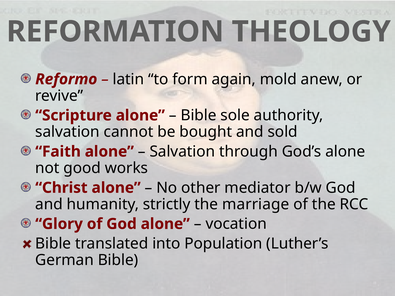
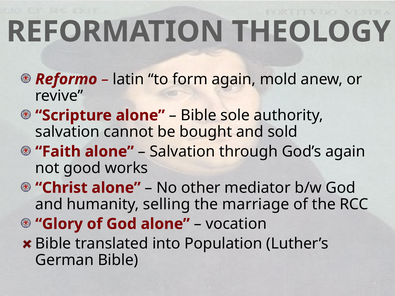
God’s alone: alone -> again
strictly: strictly -> selling
